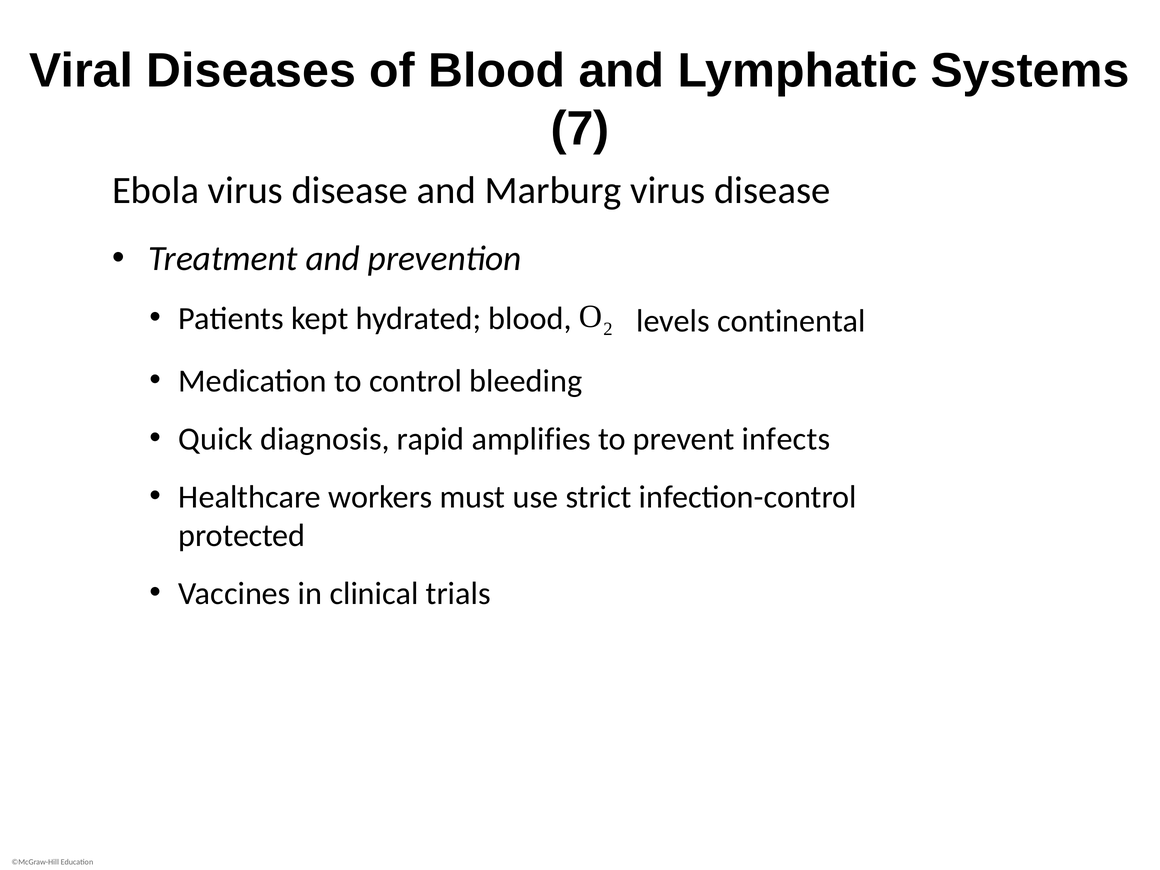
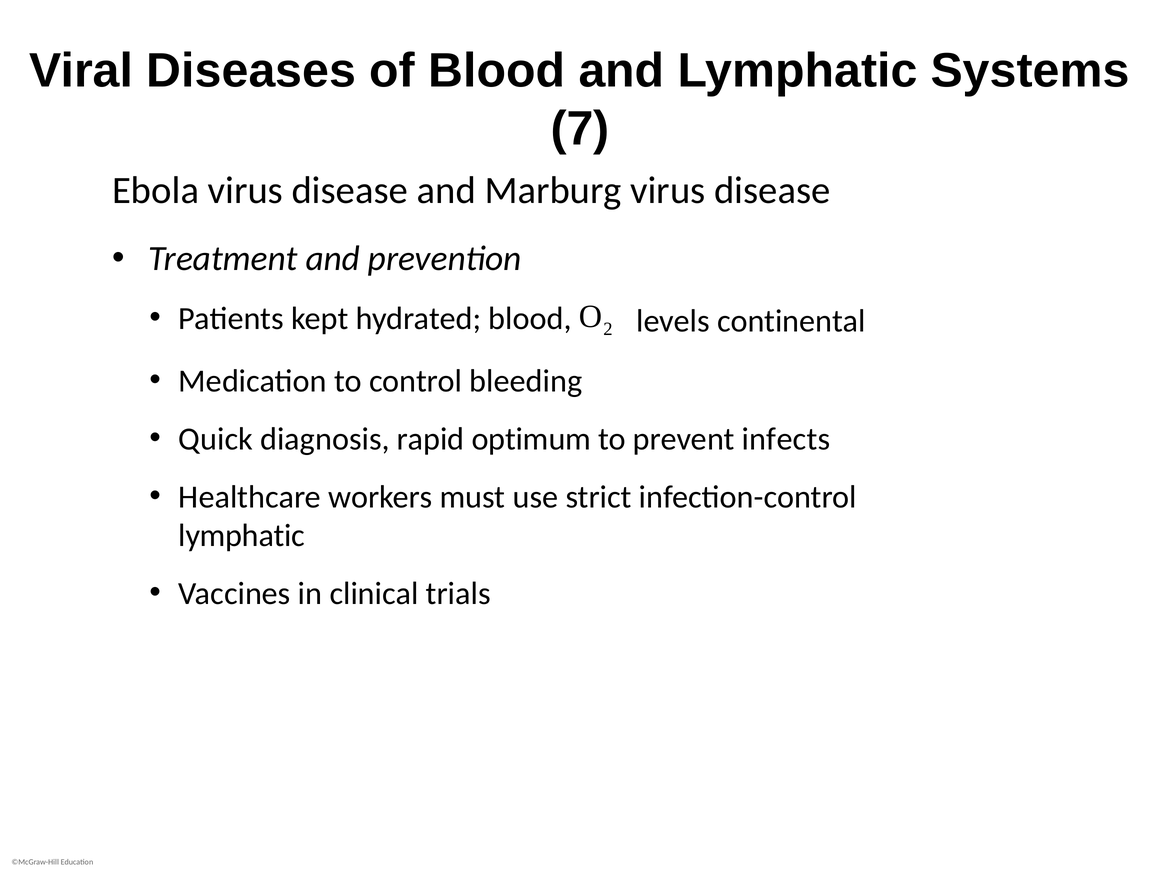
amplifies: amplifies -> optimum
protected at (242, 536): protected -> lymphatic
